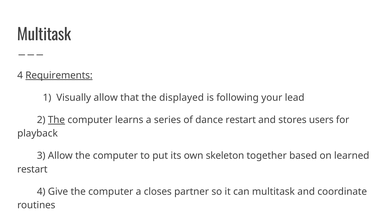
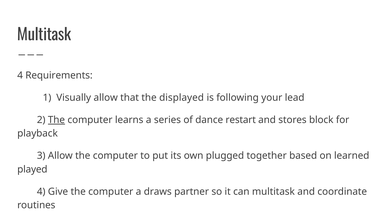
Requirements underline: present -> none
users: users -> block
skeleton: skeleton -> plugged
restart at (32, 169): restart -> played
closes: closes -> draws
